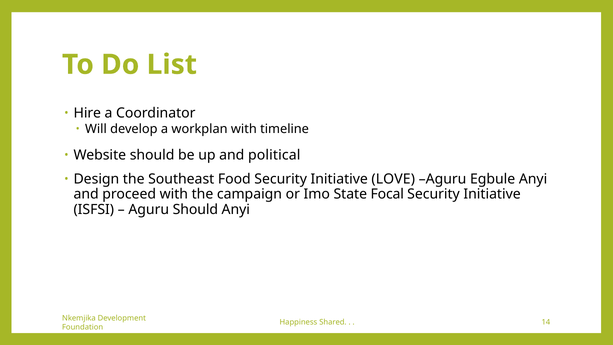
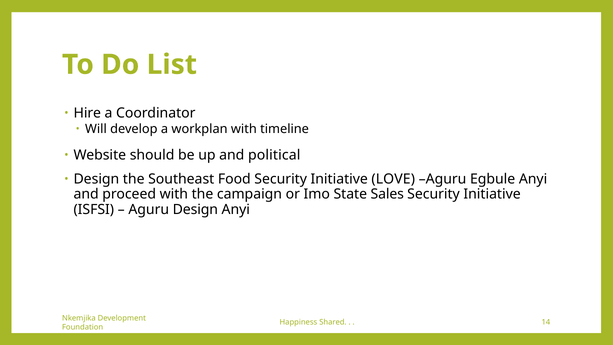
Focal: Focal -> Sales
Aguru Should: Should -> Design
